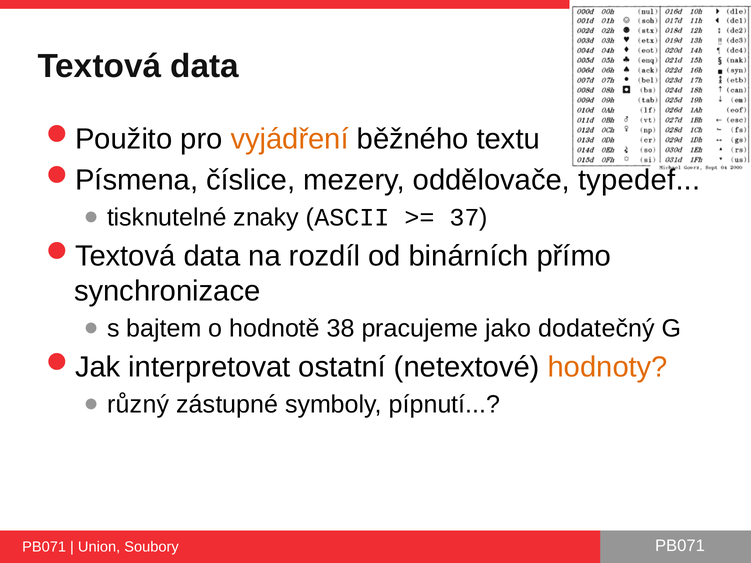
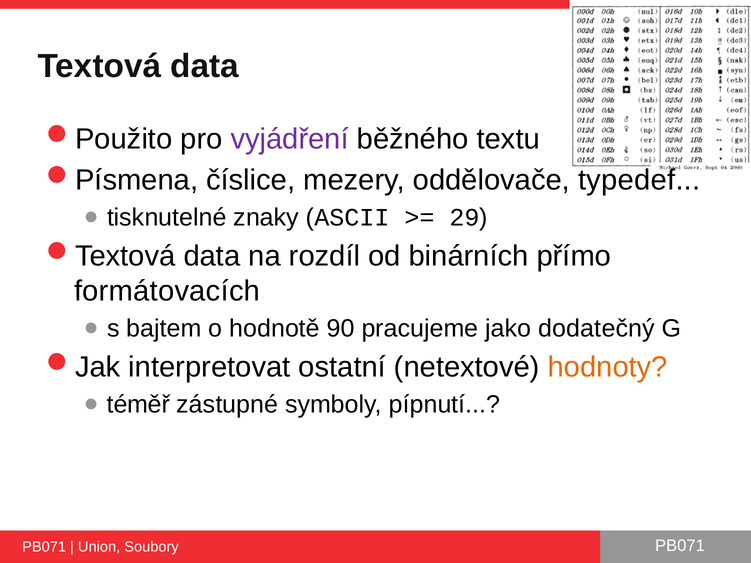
vyjádření colour: orange -> purple
37: 37 -> 29
synchronizace: synchronizace -> formátovacích
38: 38 -> 90
různý: různý -> téměř
